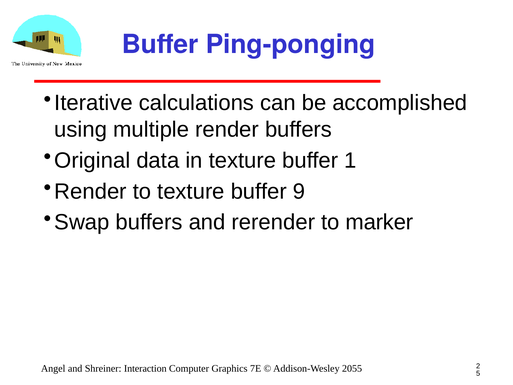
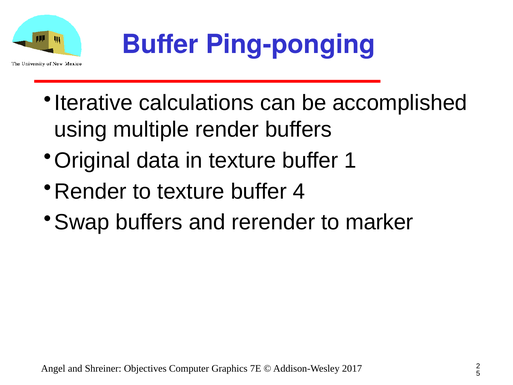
9: 9 -> 4
Interaction: Interaction -> Objectives
2055: 2055 -> 2017
